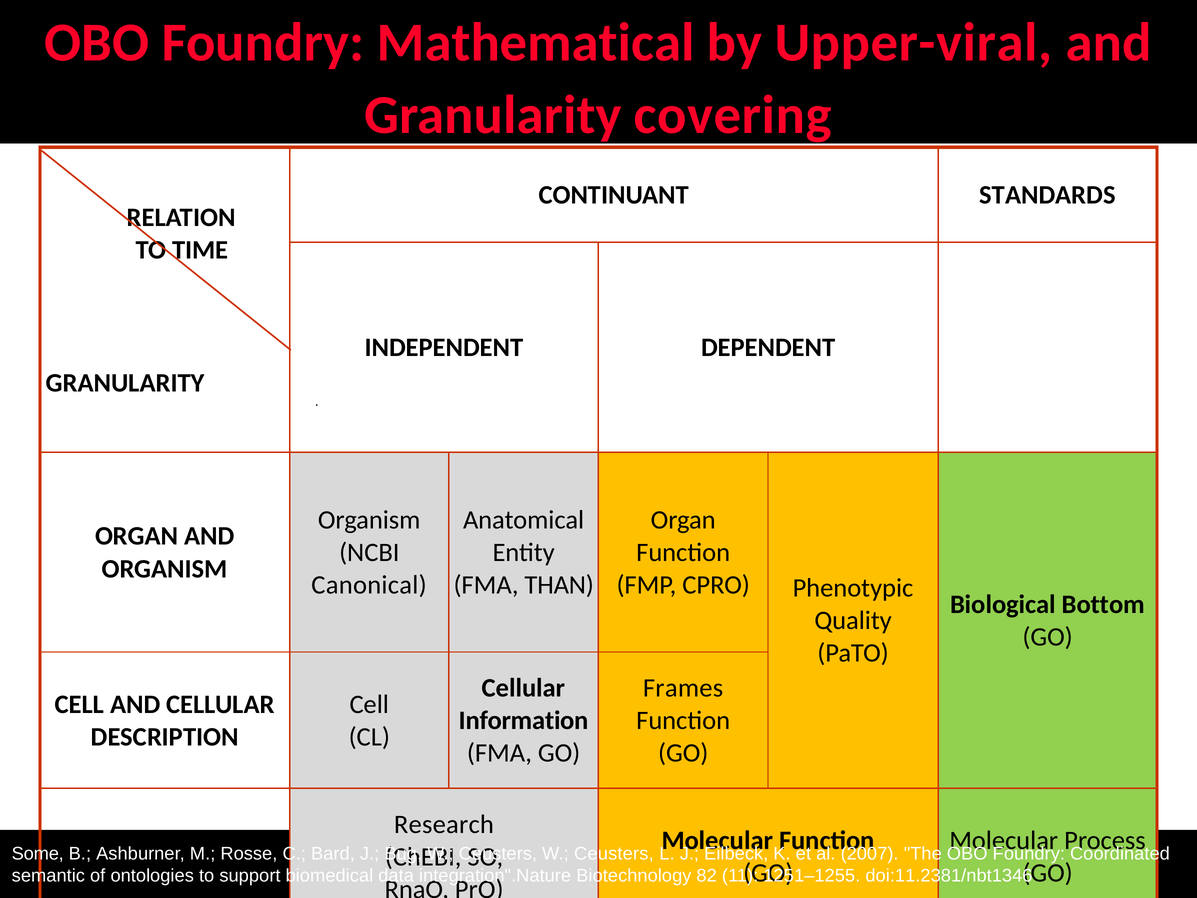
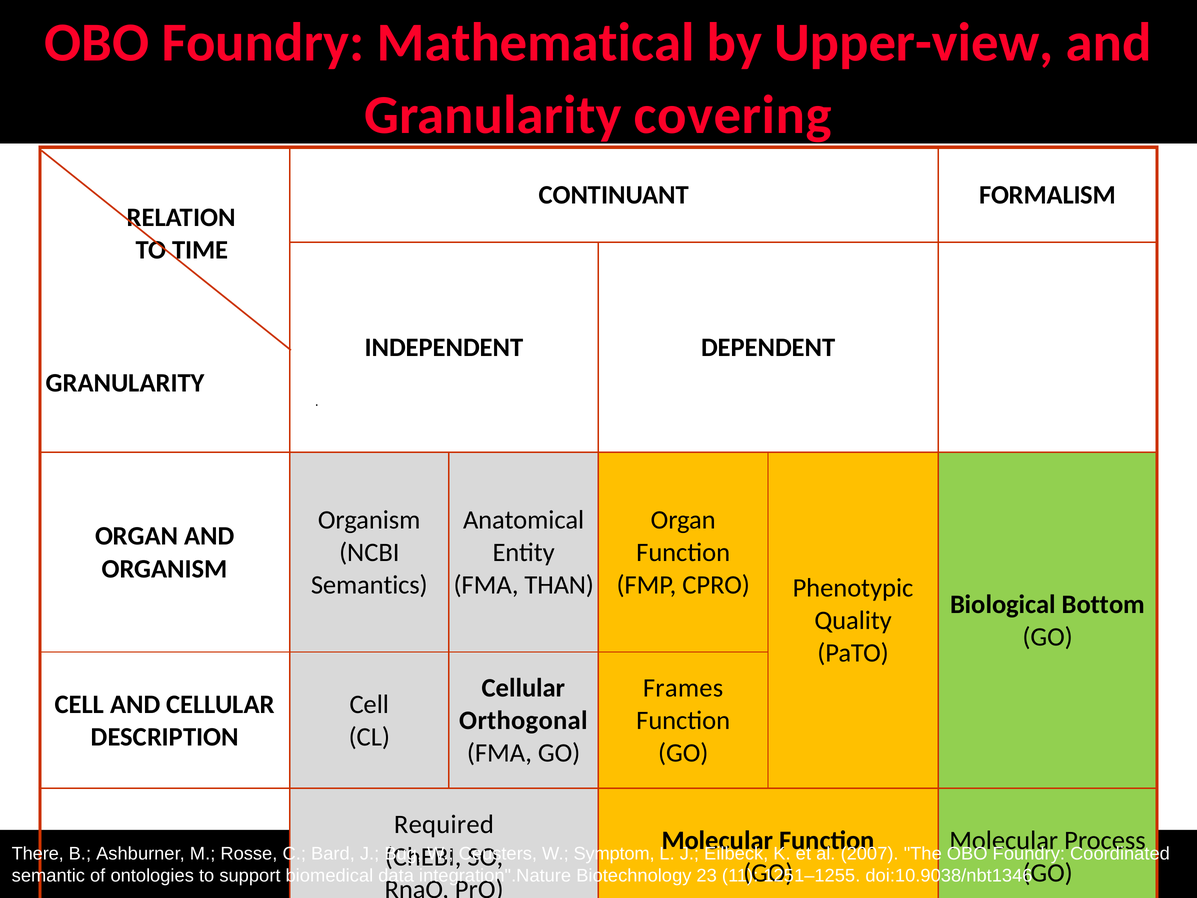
Upper-viral: Upper-viral -> Upper-view
STANDARDS: STANDARDS -> FORMALISM
Canonical: Canonical -> Semantics
Information: Information -> Orthogonal
Research: Research -> Required
Some: Some -> There
Ceusters at (614, 854): Ceusters -> Symptom
82: 82 -> 23
doi:11.2381/nbt1346: doi:11.2381/nbt1346 -> doi:10.9038/nbt1346
